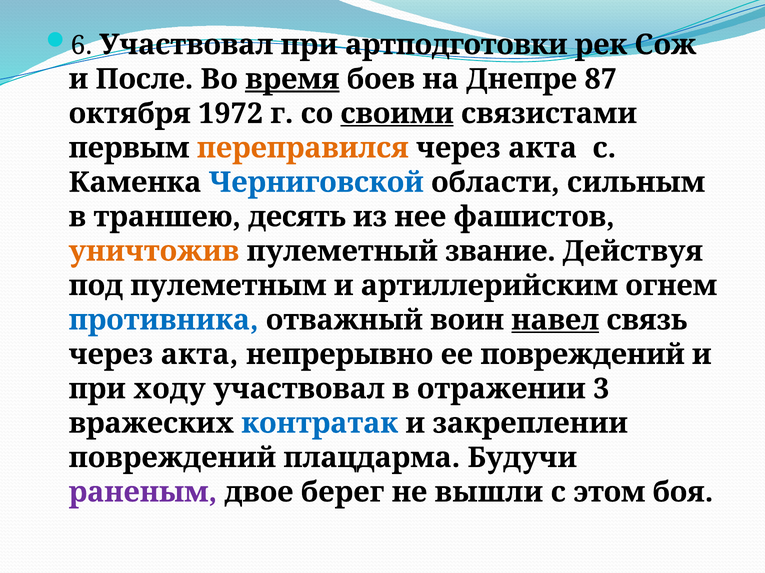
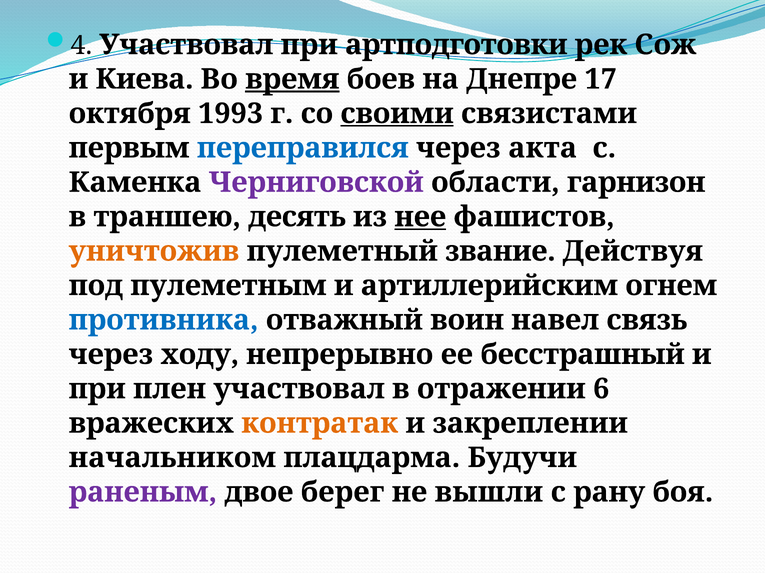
6: 6 -> 4
После: После -> Киева
87: 87 -> 17
1972: 1972 -> 1993
переправился colour: orange -> blue
Черниговской colour: blue -> purple
сильным: сильным -> гарнизон
нее underline: none -> present
навел underline: present -> none
акта at (200, 355): акта -> ходу
ее повреждений: повреждений -> бесстрашный
ходу: ходу -> плен
3: 3 -> 6
контратак colour: blue -> orange
повреждений at (172, 458): повреждений -> начальником
этом: этом -> рану
